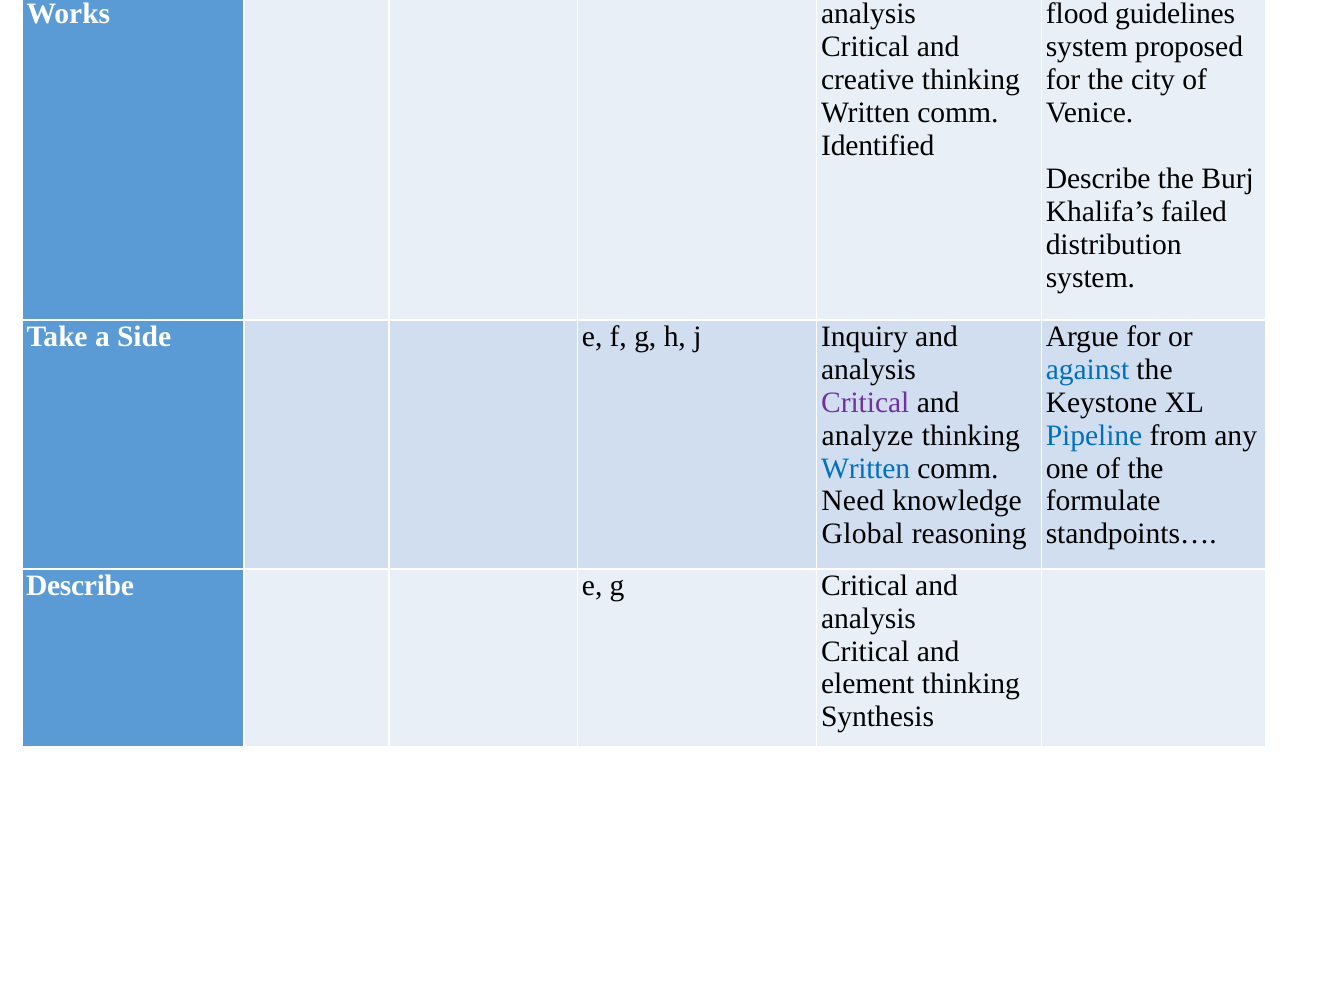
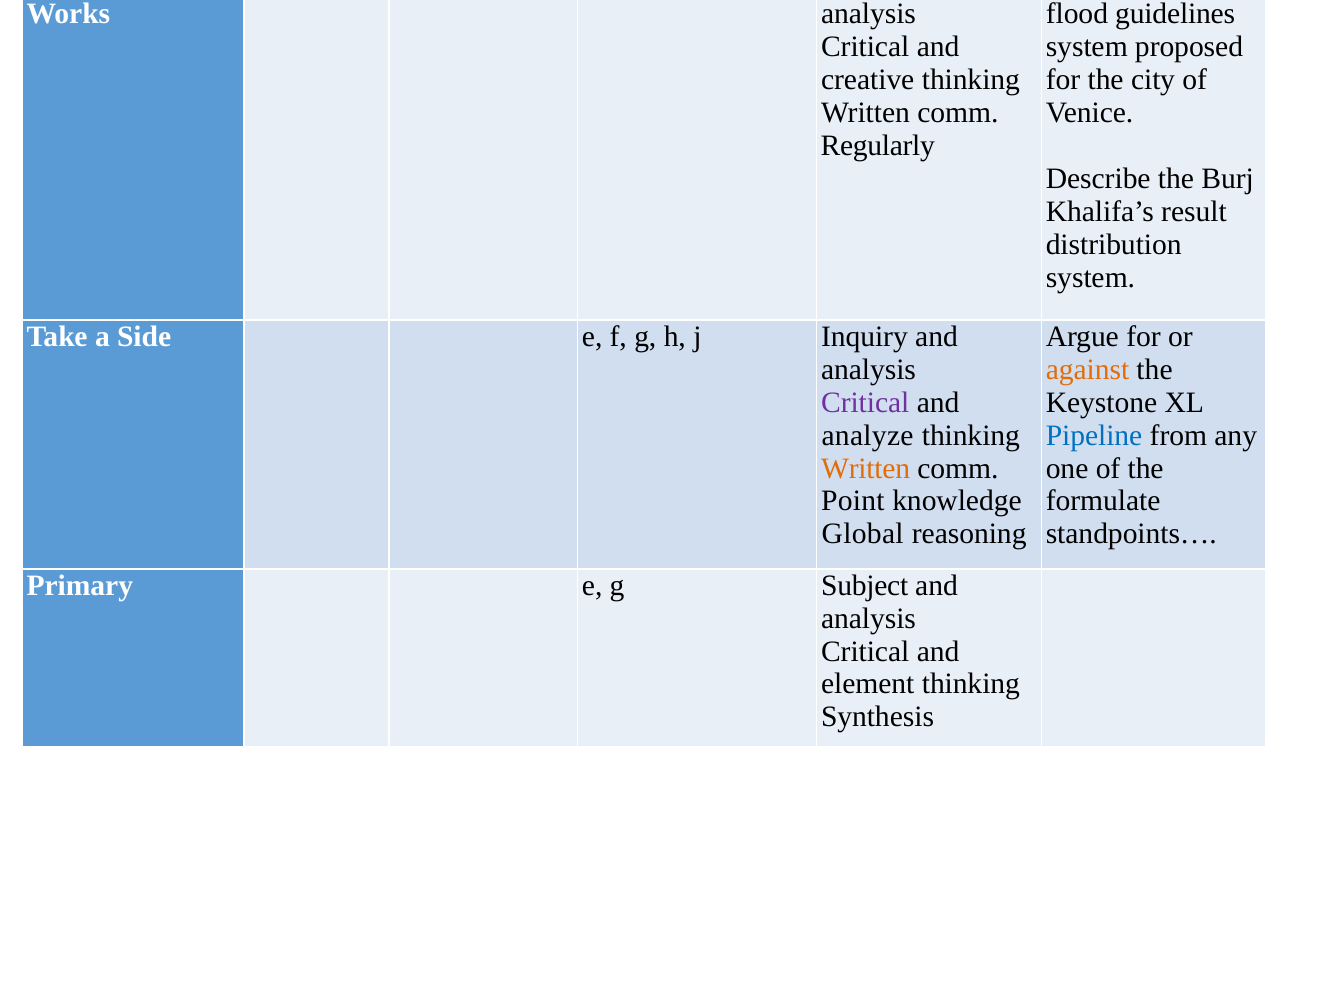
Identified: Identified -> Regularly
Khalifa’s failed: failed -> result
against colour: blue -> orange
Written at (866, 468) colour: blue -> orange
Need: Need -> Point
Describe at (80, 585): Describe -> Primary
g Critical: Critical -> Subject
